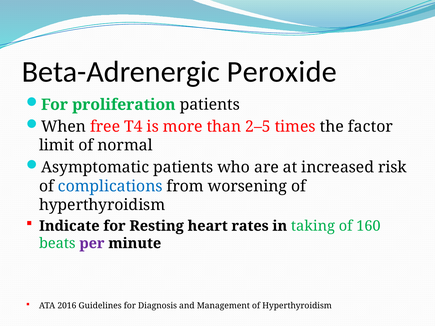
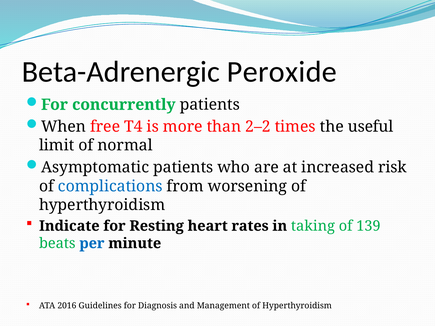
proliferation: proliferation -> concurrently
2–5: 2–5 -> 2–2
factor: factor -> useful
160: 160 -> 139
per colour: purple -> blue
